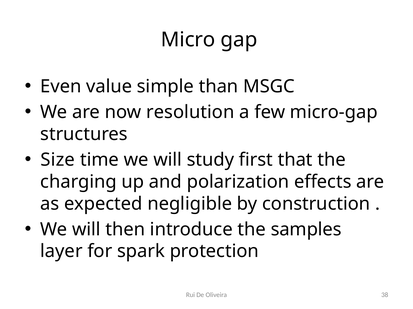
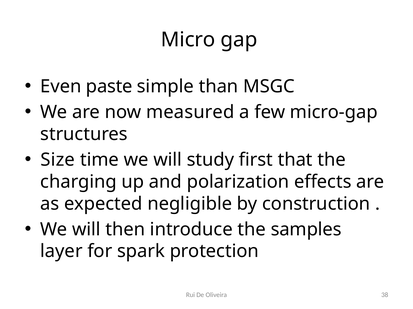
value: value -> paste
resolution: resolution -> measured
